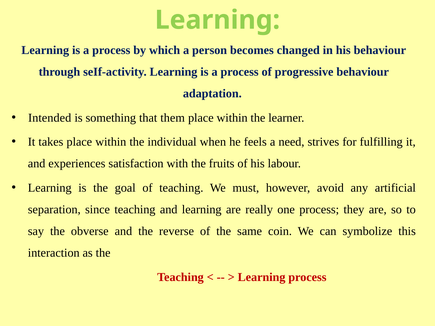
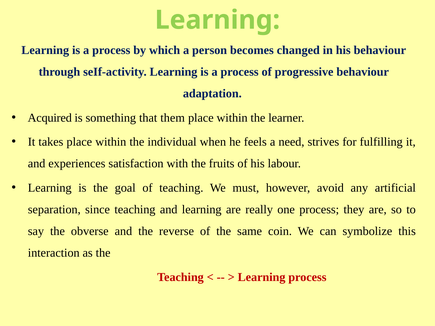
Intended: Intended -> Acquired
